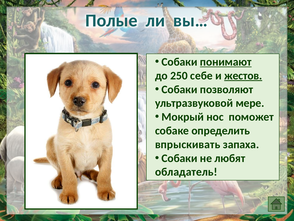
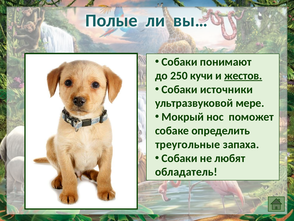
понимают underline: present -> none
себе: себе -> кучи
позволяют: позволяют -> источники
впрыскивать: впрыскивать -> треугольные
